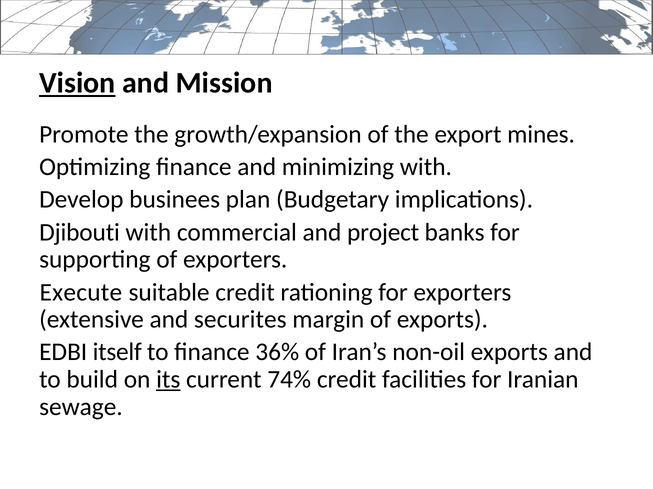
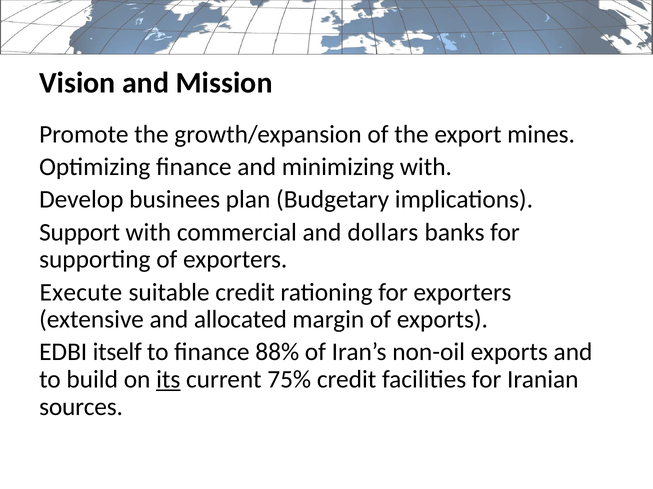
Vision underline: present -> none
Djibouti: Djibouti -> Support
project: project -> dollars
securites: securites -> allocated
36%: 36% -> 88%
74%: 74% -> 75%
sewage: sewage -> sources
